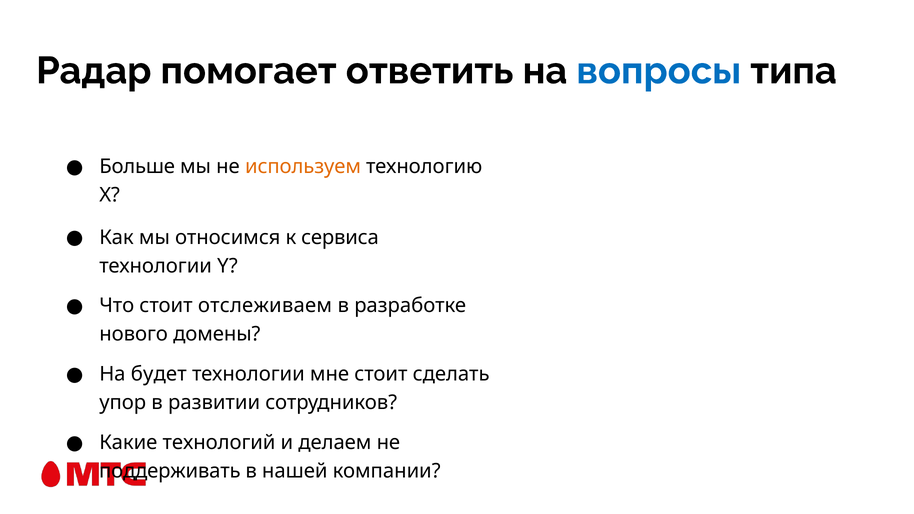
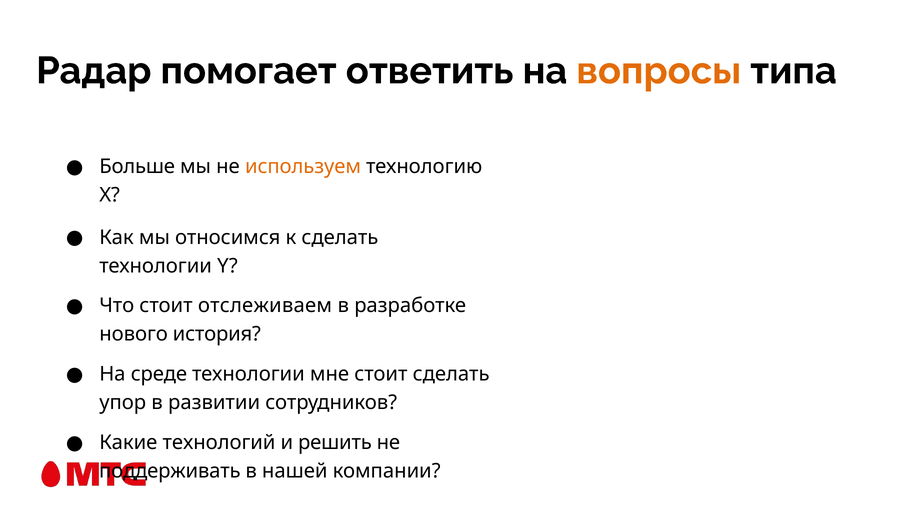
вопросы colour: blue -> orange
к сервиса: сервиса -> сделать
домены: домены -> история
будет: будет -> среде
делаем: делаем -> решить
